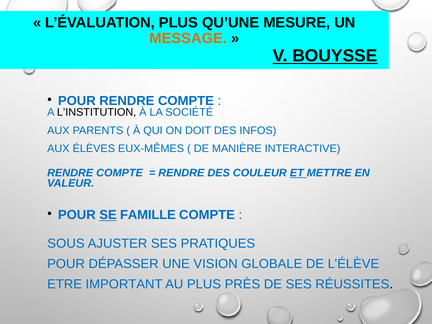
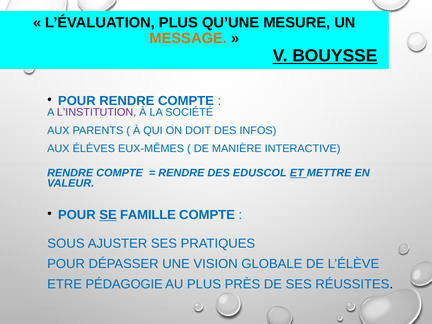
L’INSTITUTION colour: black -> purple
COULEUR: COULEUR -> EDUSCOL
IMPORTANT: IMPORTANT -> PÉDAGOGIE
